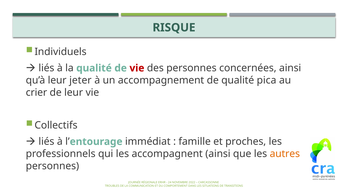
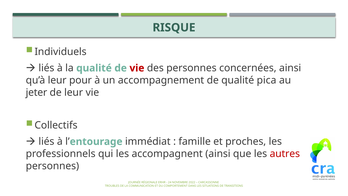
jeter: jeter -> pour
crier: crier -> jeter
autres colour: orange -> red
